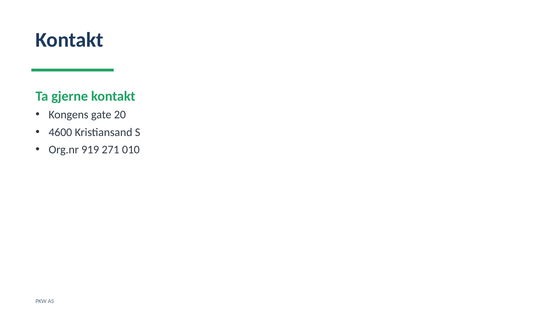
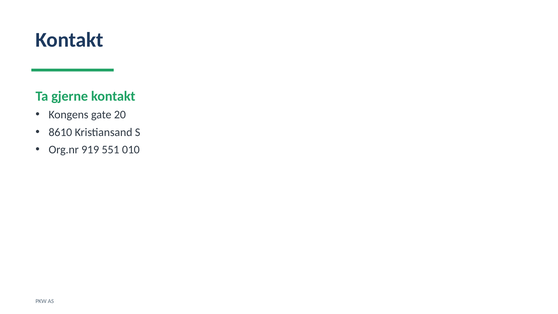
4600: 4600 -> 8610
271: 271 -> 551
